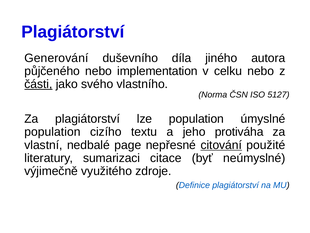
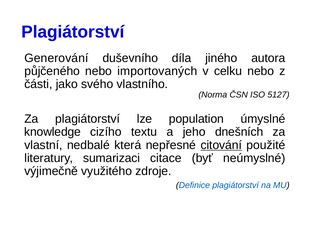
implementation: implementation -> importovaných
části underline: present -> none
population at (52, 132): population -> knowledge
protiváha: protiváha -> dnešních
page: page -> která
